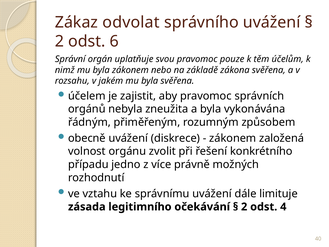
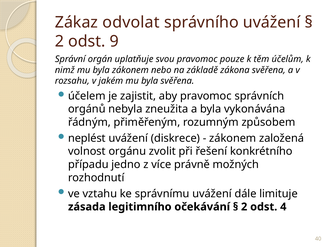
6: 6 -> 9
obecně: obecně -> neplést
